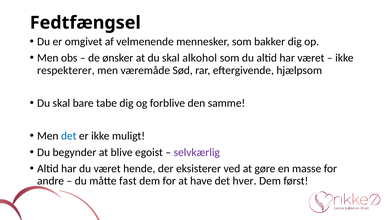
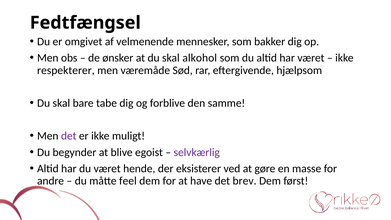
det at (69, 136) colour: blue -> purple
fast: fast -> feel
hver: hver -> brev
